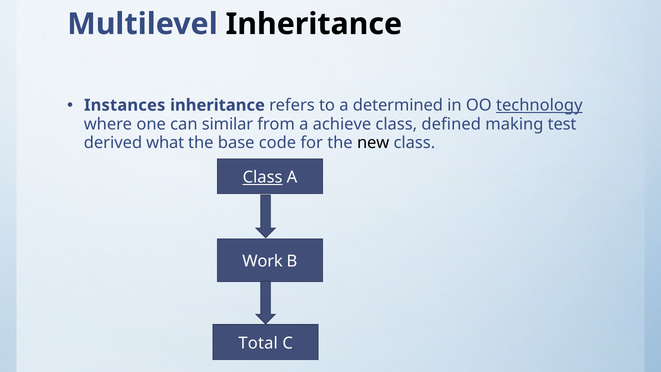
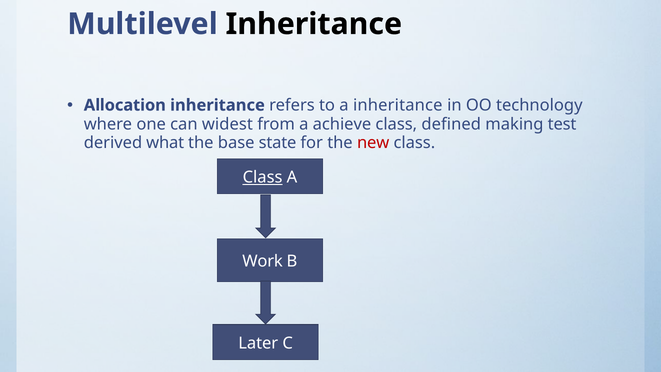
Instances: Instances -> Allocation
a determined: determined -> inheritance
technology underline: present -> none
similar: similar -> widest
code: code -> state
new colour: black -> red
Total: Total -> Later
